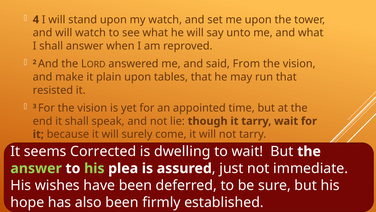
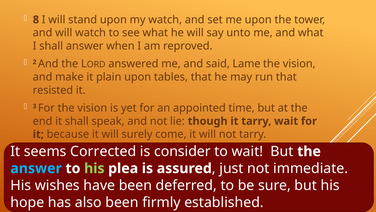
4: 4 -> 8
From: From -> Lame
dwelling: dwelling -> consider
answer at (36, 168) colour: light green -> light blue
